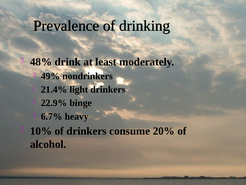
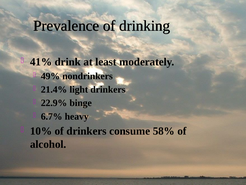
48%: 48% -> 41%
20%: 20% -> 58%
